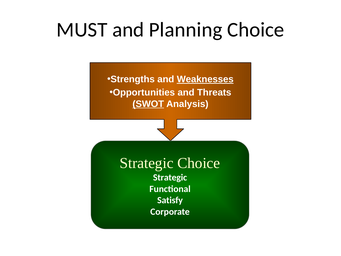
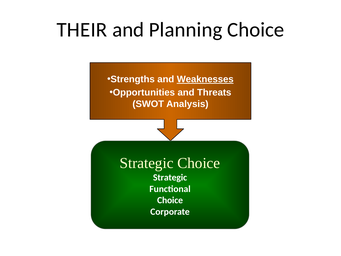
MUST: MUST -> THEIR
SWOT underline: present -> none
Satisfy at (170, 200): Satisfy -> Choice
